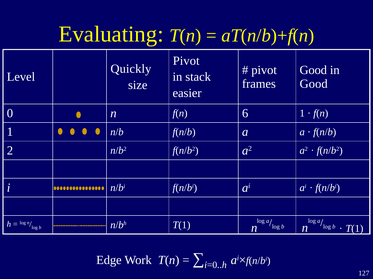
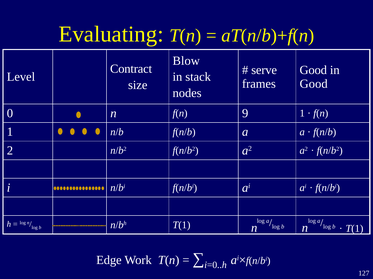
Pivot at (186, 61): Pivot -> Blow
Quickly: Quickly -> Contract
pivot at (264, 70): pivot -> serve
easier: easier -> nodes
6: 6 -> 9
